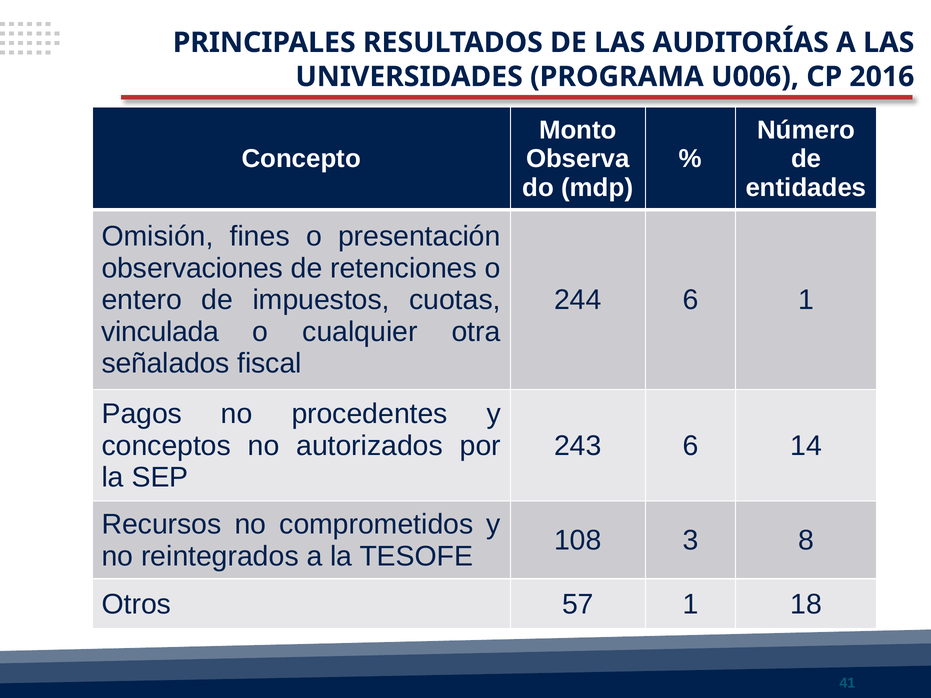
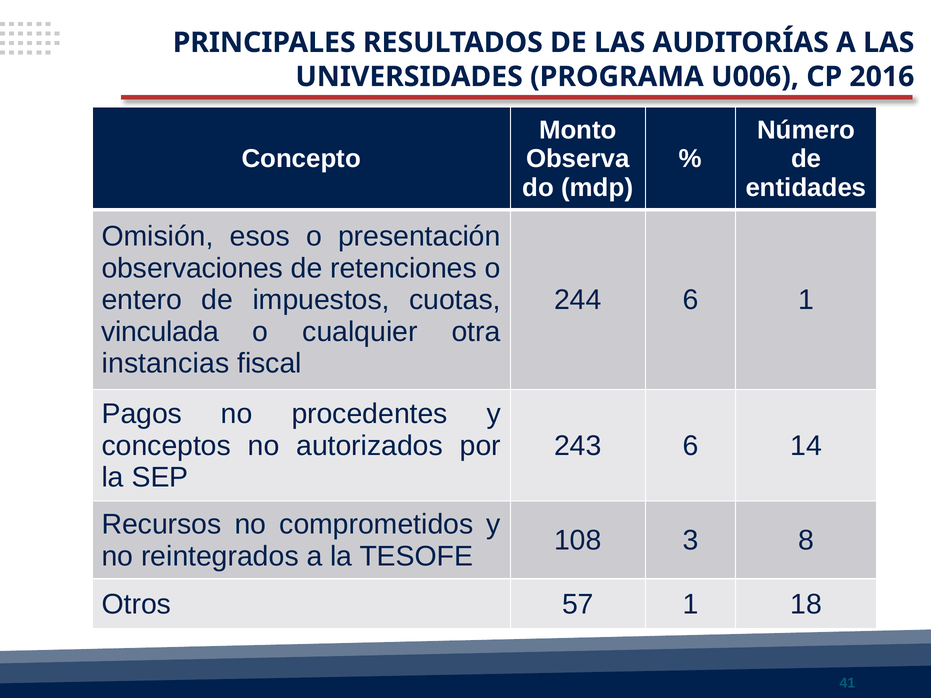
fines: fines -> esos
señalados: señalados -> instancias
